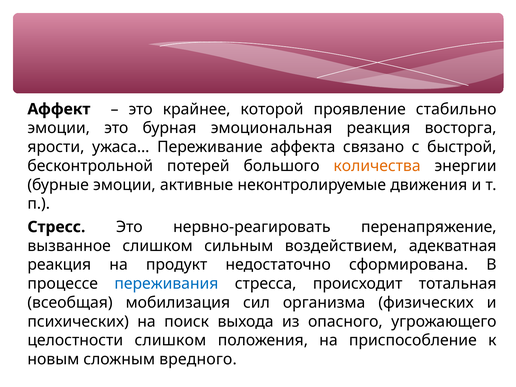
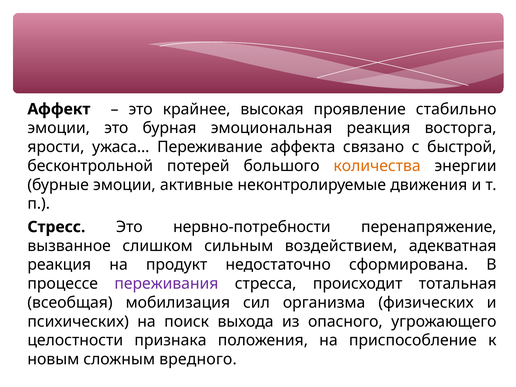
которой: которой -> высокая
нервно-реагировать: нервно-реагировать -> нервно-потребности
переживания colour: blue -> purple
целостности слишком: слишком -> признака
